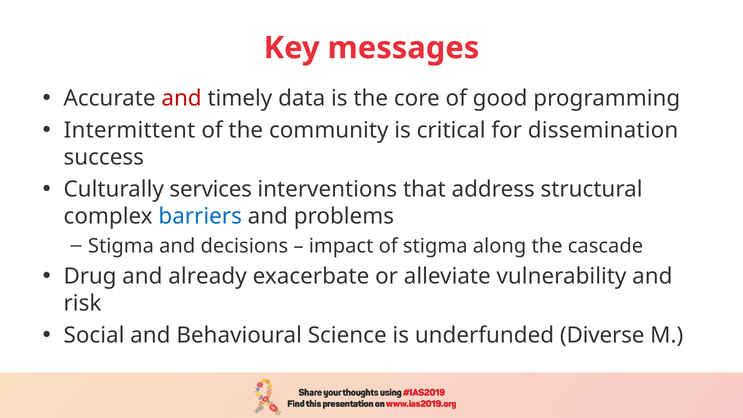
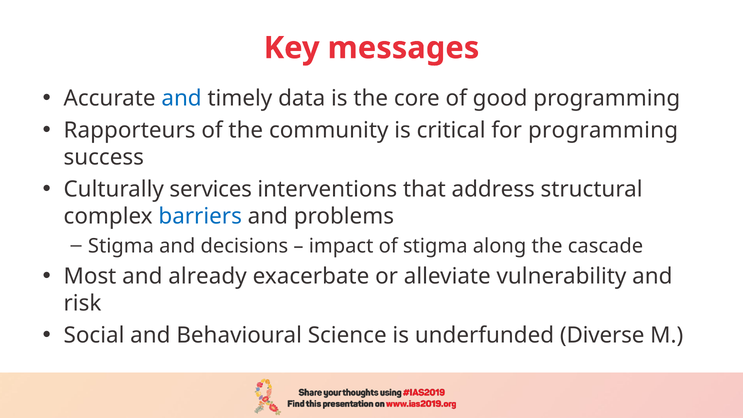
and at (182, 98) colour: red -> blue
Intermittent: Intermittent -> Rapporteurs
for dissemination: dissemination -> programming
Drug: Drug -> Most
